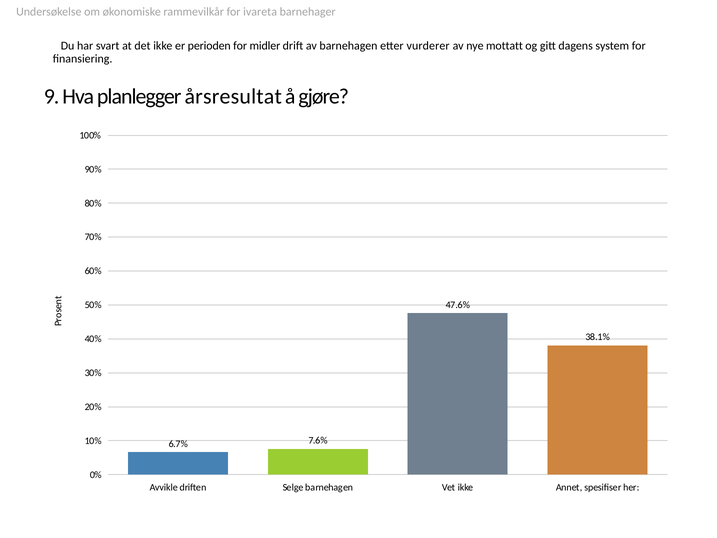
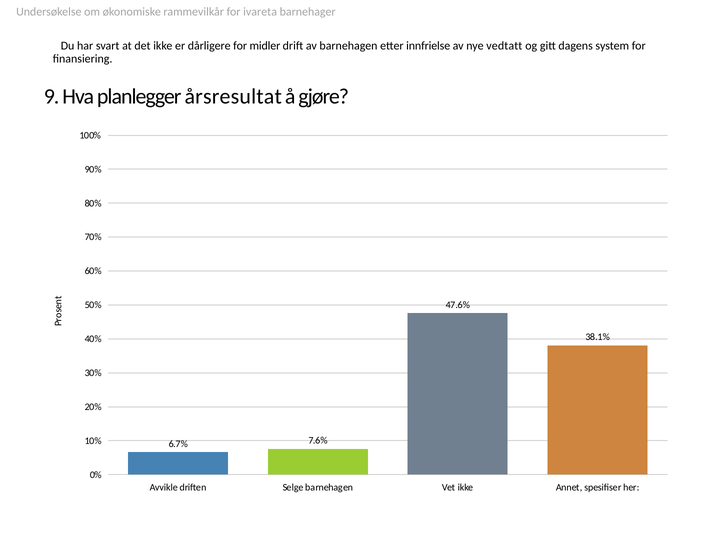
perioden: perioden -> dårligere
vurderer: vurderer -> innfrielse
mottatt: mottatt -> vedtatt
